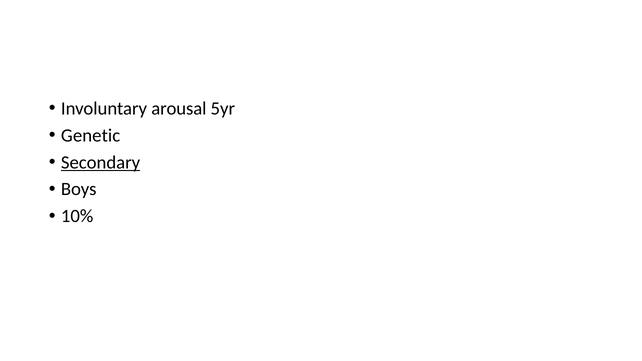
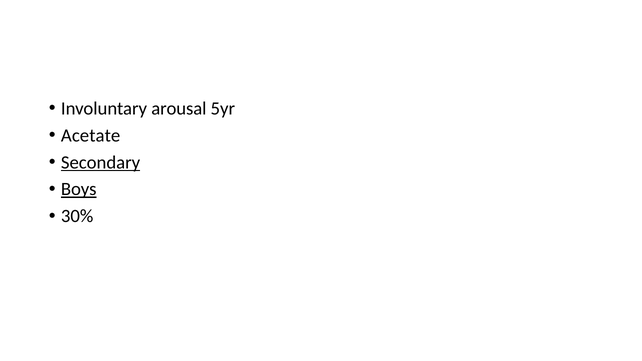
Genetic: Genetic -> Acetate
Boys underline: none -> present
10%: 10% -> 30%
